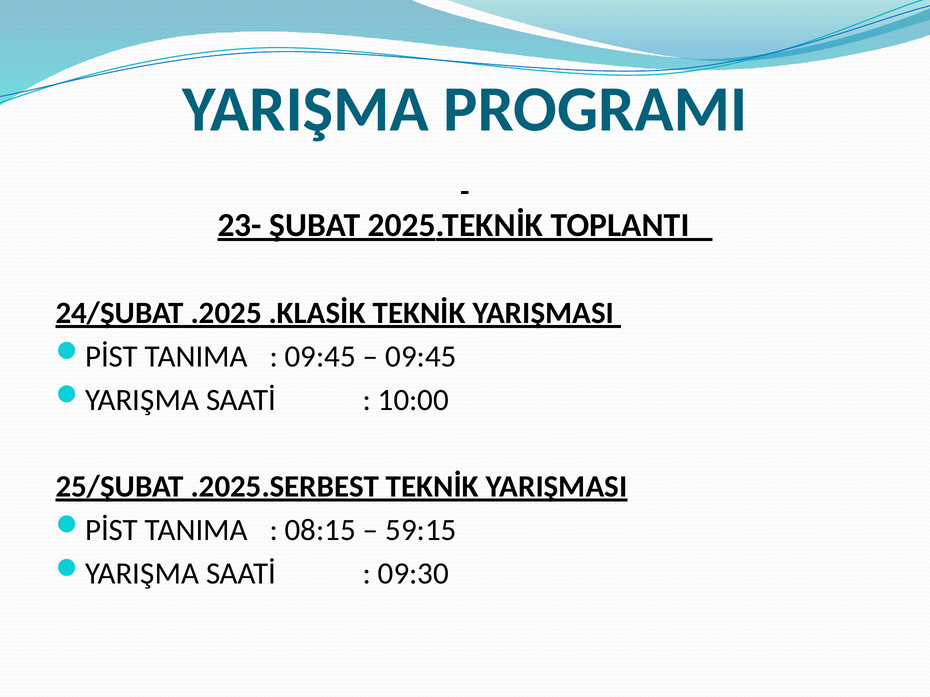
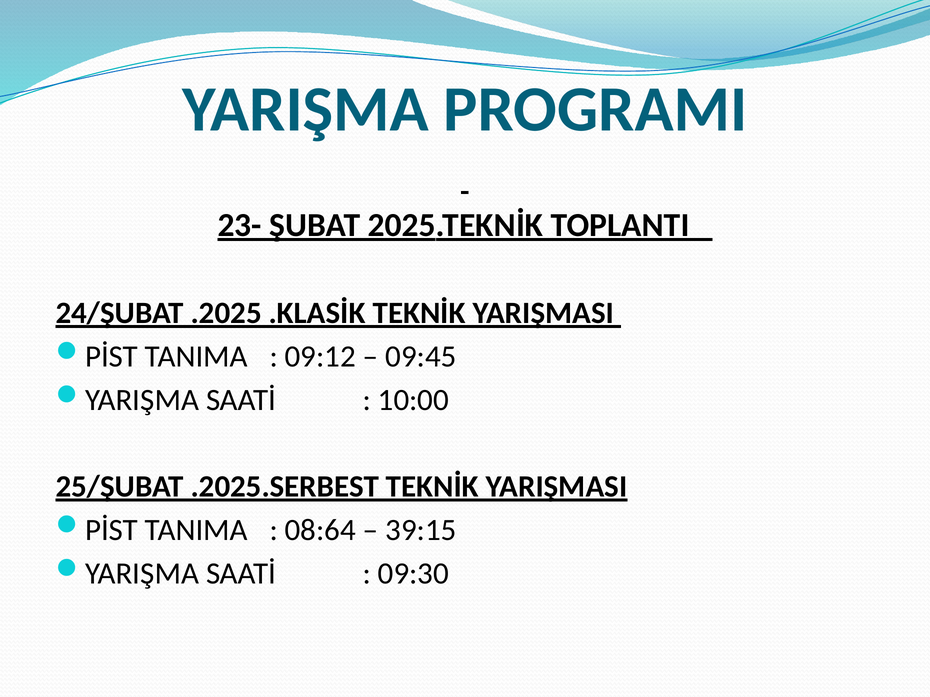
09:45 at (320, 357): 09:45 -> 09:12
08:15: 08:15 -> 08:64
59:15: 59:15 -> 39:15
